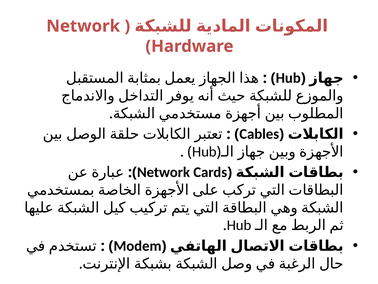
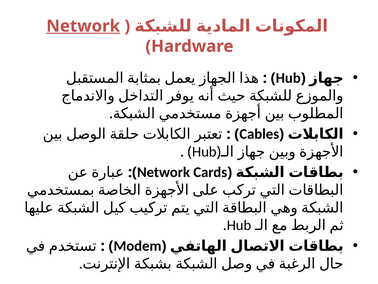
Network at (83, 26) underline: none -> present
